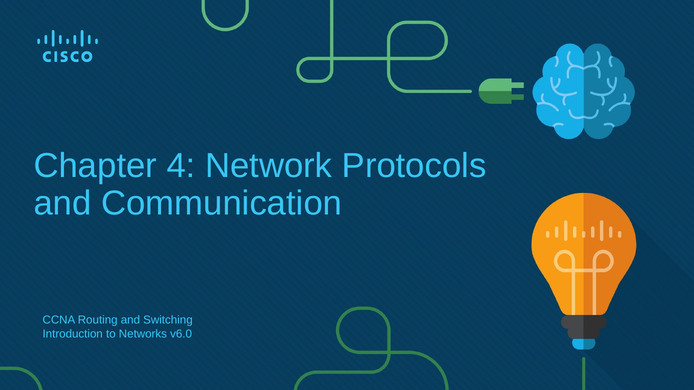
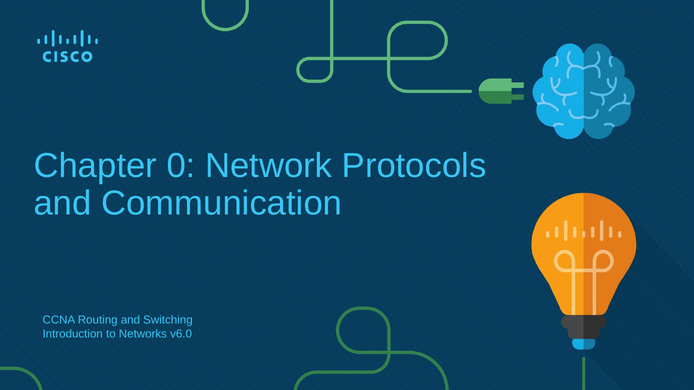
4: 4 -> 0
